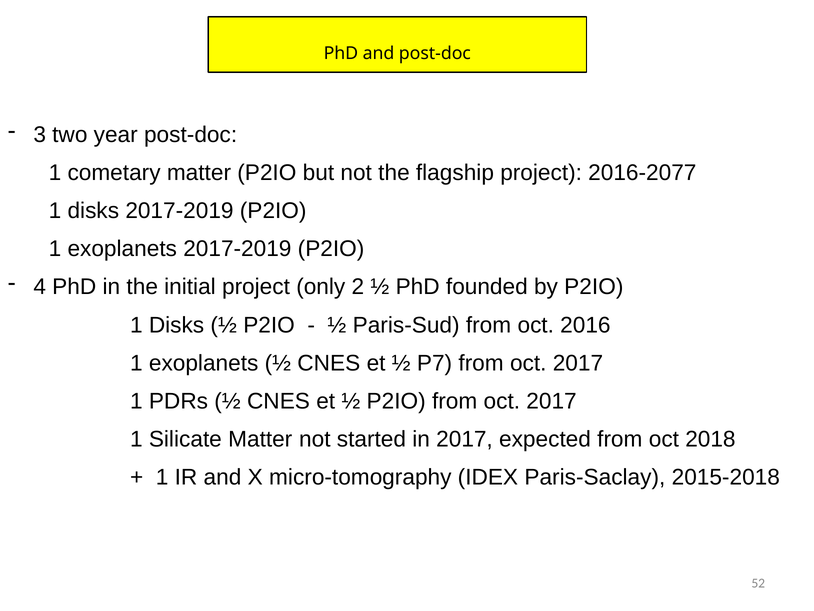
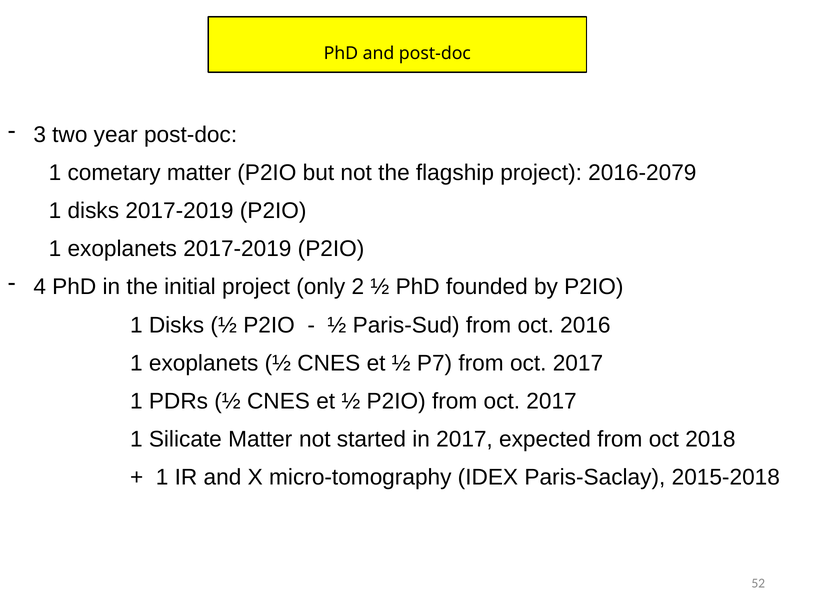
2016-2077: 2016-2077 -> 2016-2079
